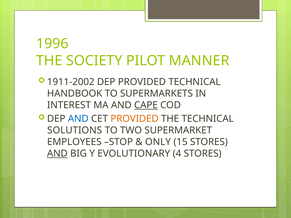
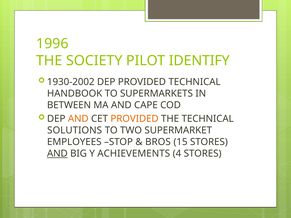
MANNER: MANNER -> IDENTIFY
1911-2002: 1911-2002 -> 1930-2002
INTEREST: INTEREST -> BETWEEN
CAPE underline: present -> none
AND at (78, 119) colour: blue -> orange
ONLY: ONLY -> BROS
EVOLUTIONARY: EVOLUTIONARY -> ACHIEVEMENTS
